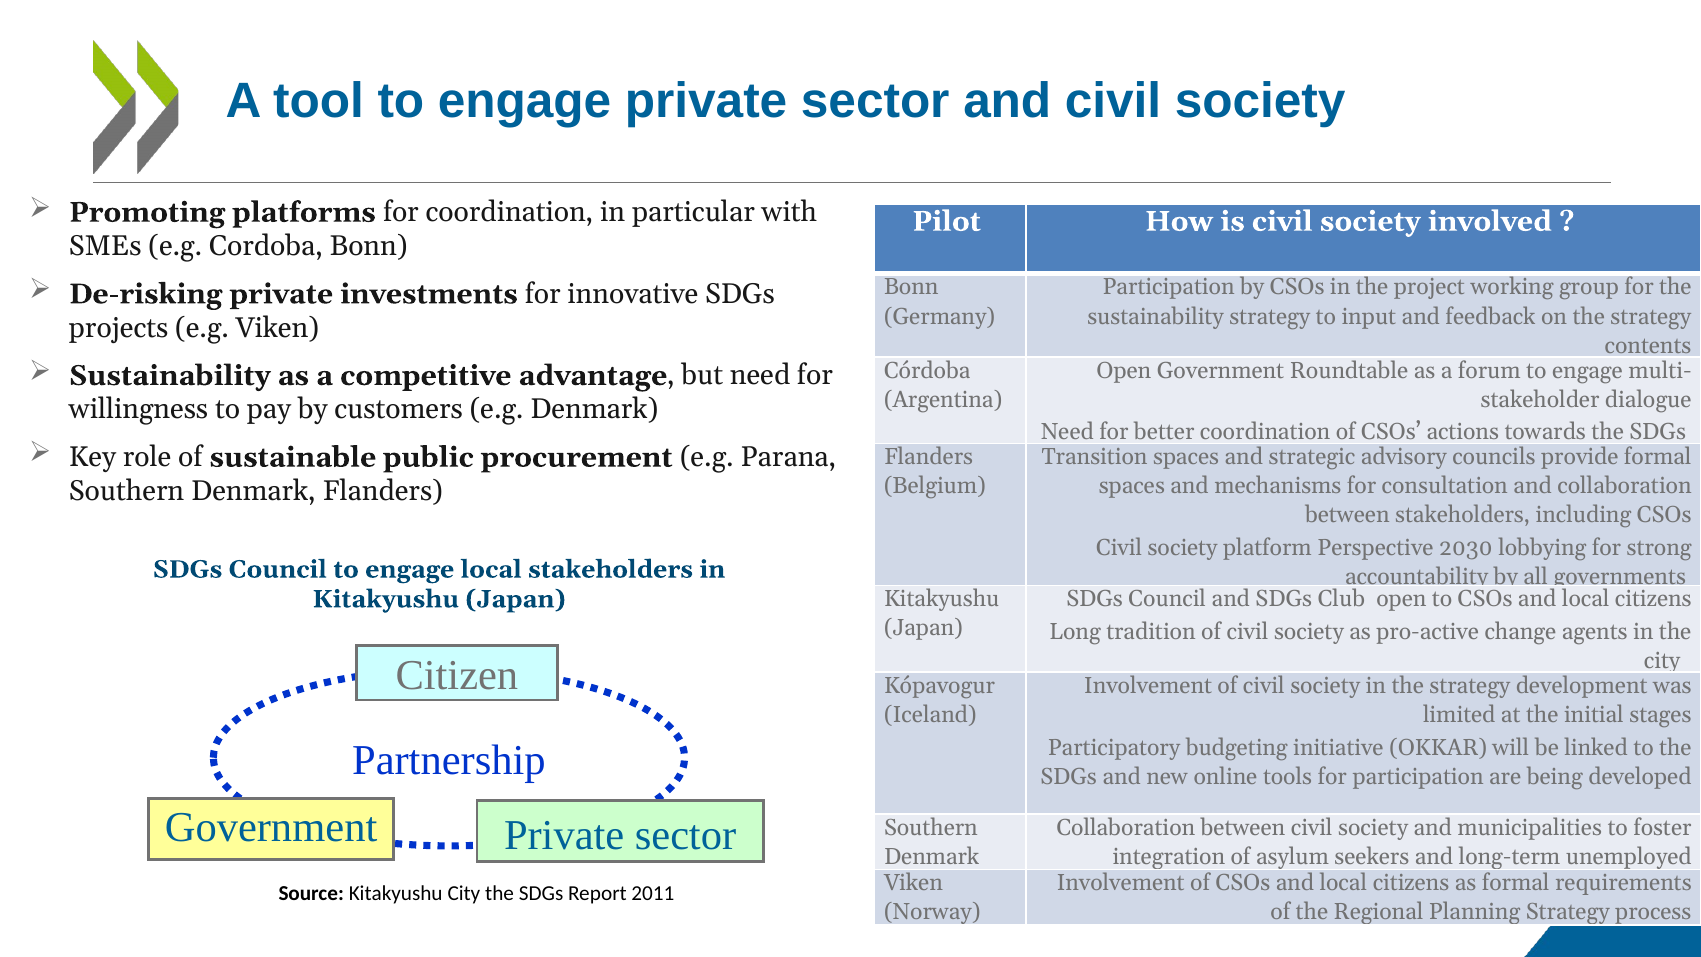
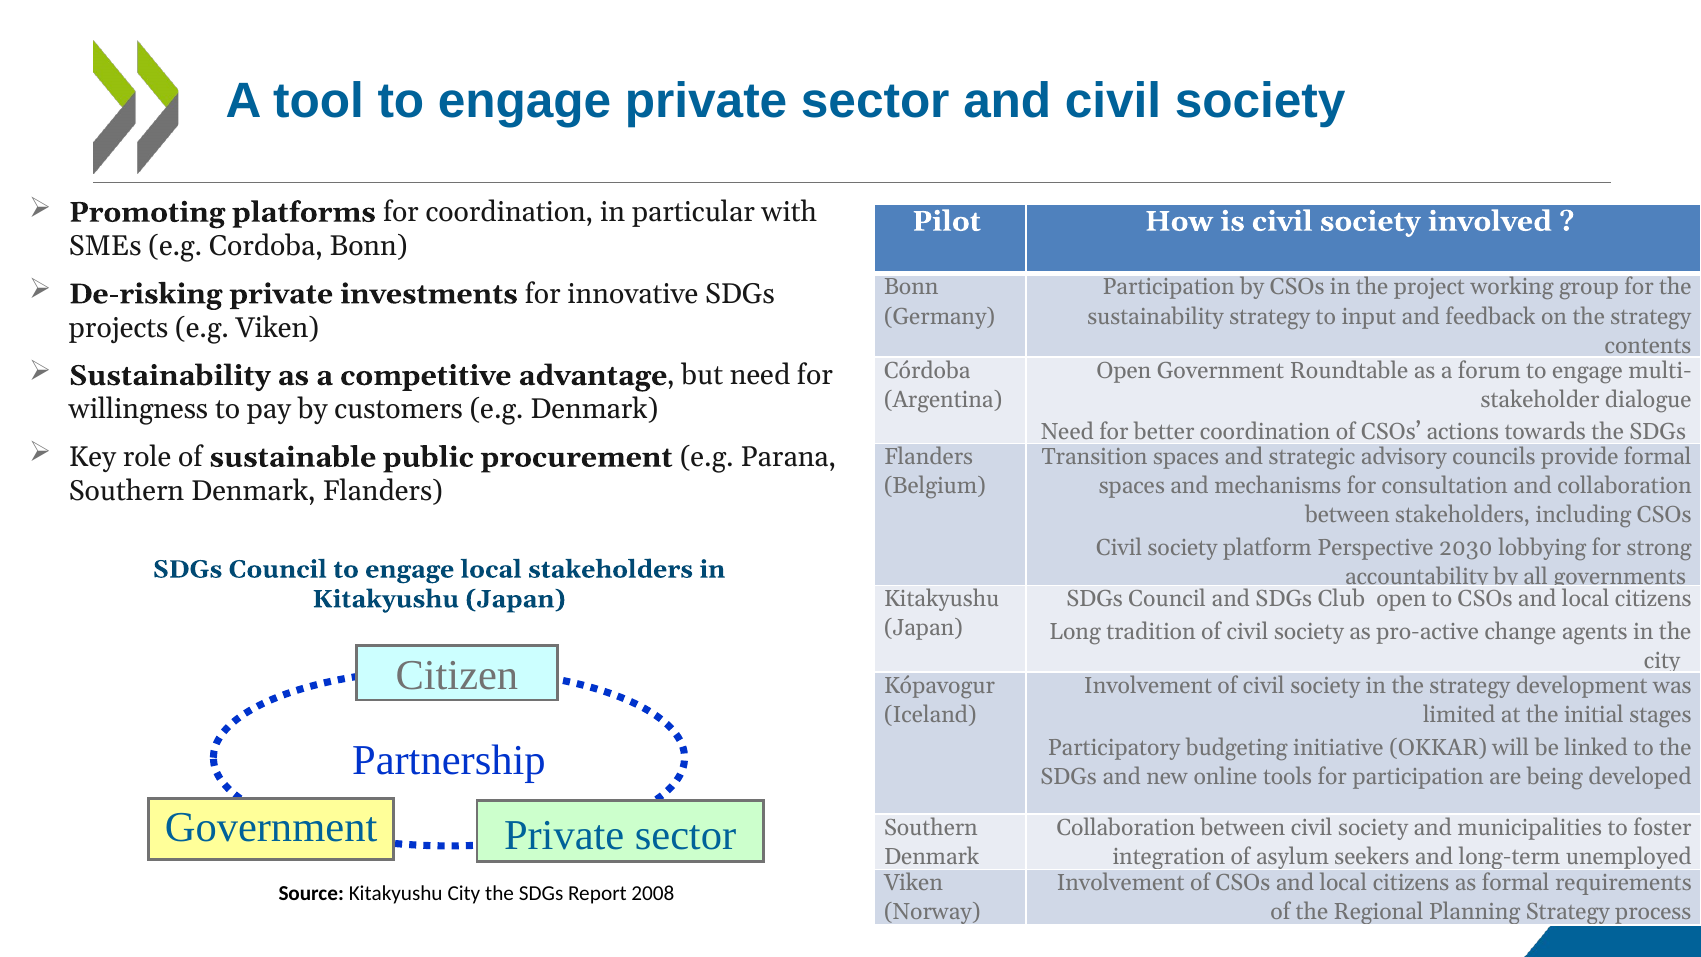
2011: 2011 -> 2008
